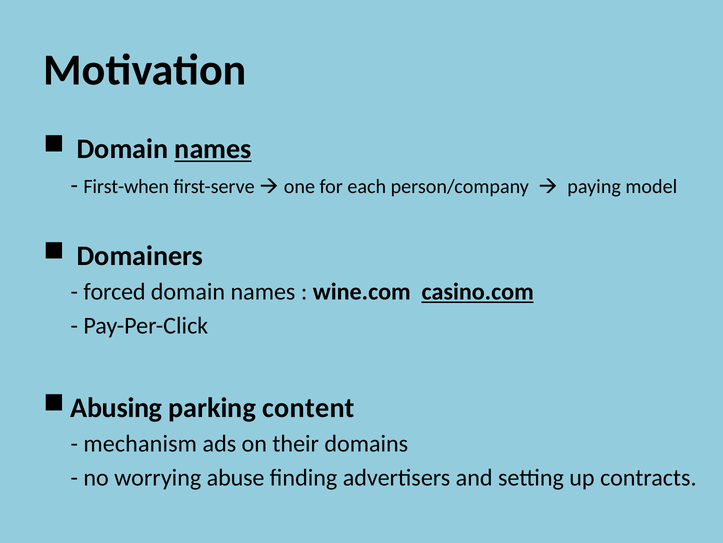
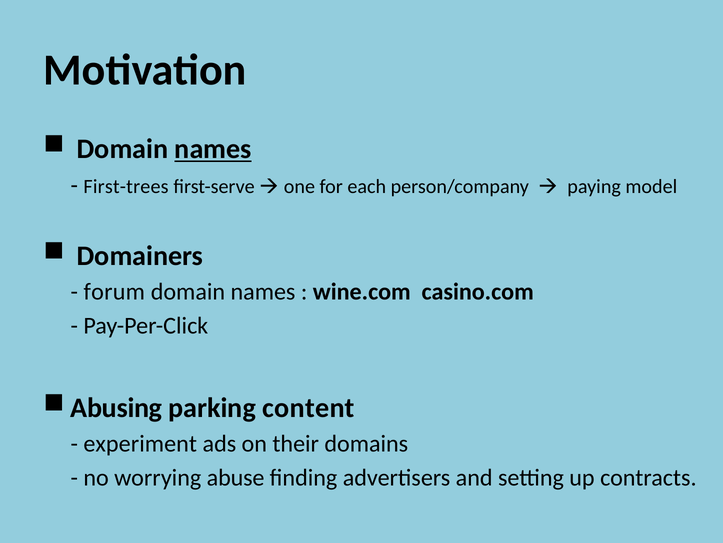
First-when: First-when -> First-trees
forced: forced -> forum
casino.com underline: present -> none
mechanism: mechanism -> experiment
